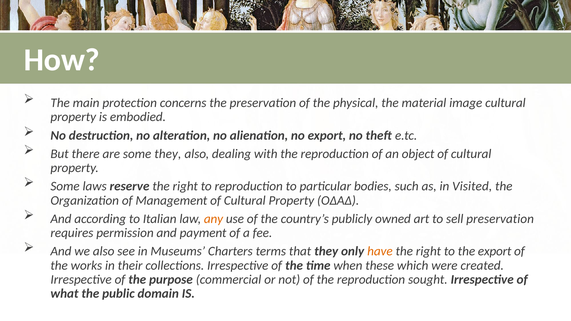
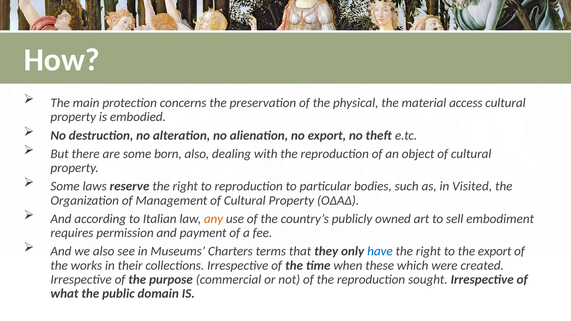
image: image -> access
some they: they -> born
sell preservation: preservation -> embodiment
have colour: orange -> blue
